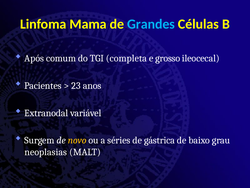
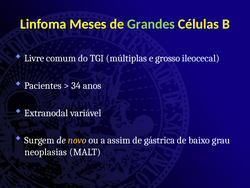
Mama: Mama -> Meses
Grandes colour: light blue -> light green
Após: Após -> Livre
completa: completa -> múltiplas
23: 23 -> 34
séries: séries -> assim
